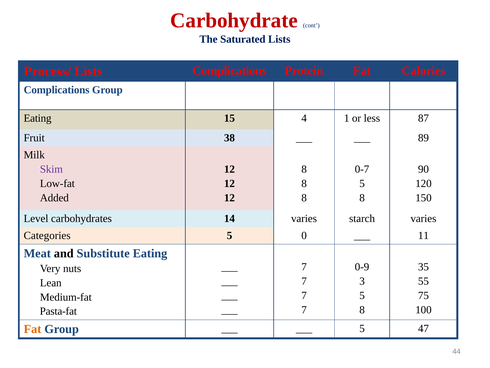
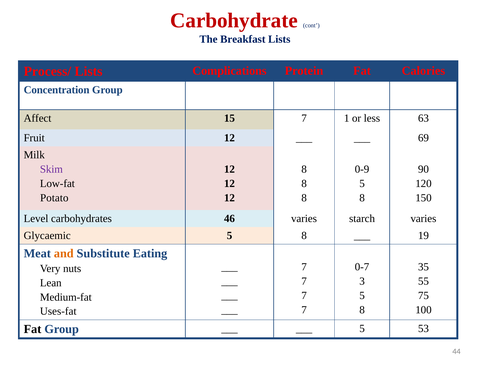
Saturated: Saturated -> Breakfast
Complications at (57, 90): Complications -> Concentration
Eating at (38, 118): Eating -> Affect
15 4: 4 -> 7
87: 87 -> 63
Fruit 38: 38 -> 12
89: 89 -> 69
0-7: 0-7 -> 0-9
Added: Added -> Potato
14: 14 -> 46
Categories: Categories -> Glycaemic
0 at (304, 235): 0 -> 8
11: 11 -> 19
and colour: black -> orange
0-9: 0-9 -> 0-7
Pasta-fat: Pasta-fat -> Uses-fat
Fat at (33, 329) colour: orange -> black
47: 47 -> 53
